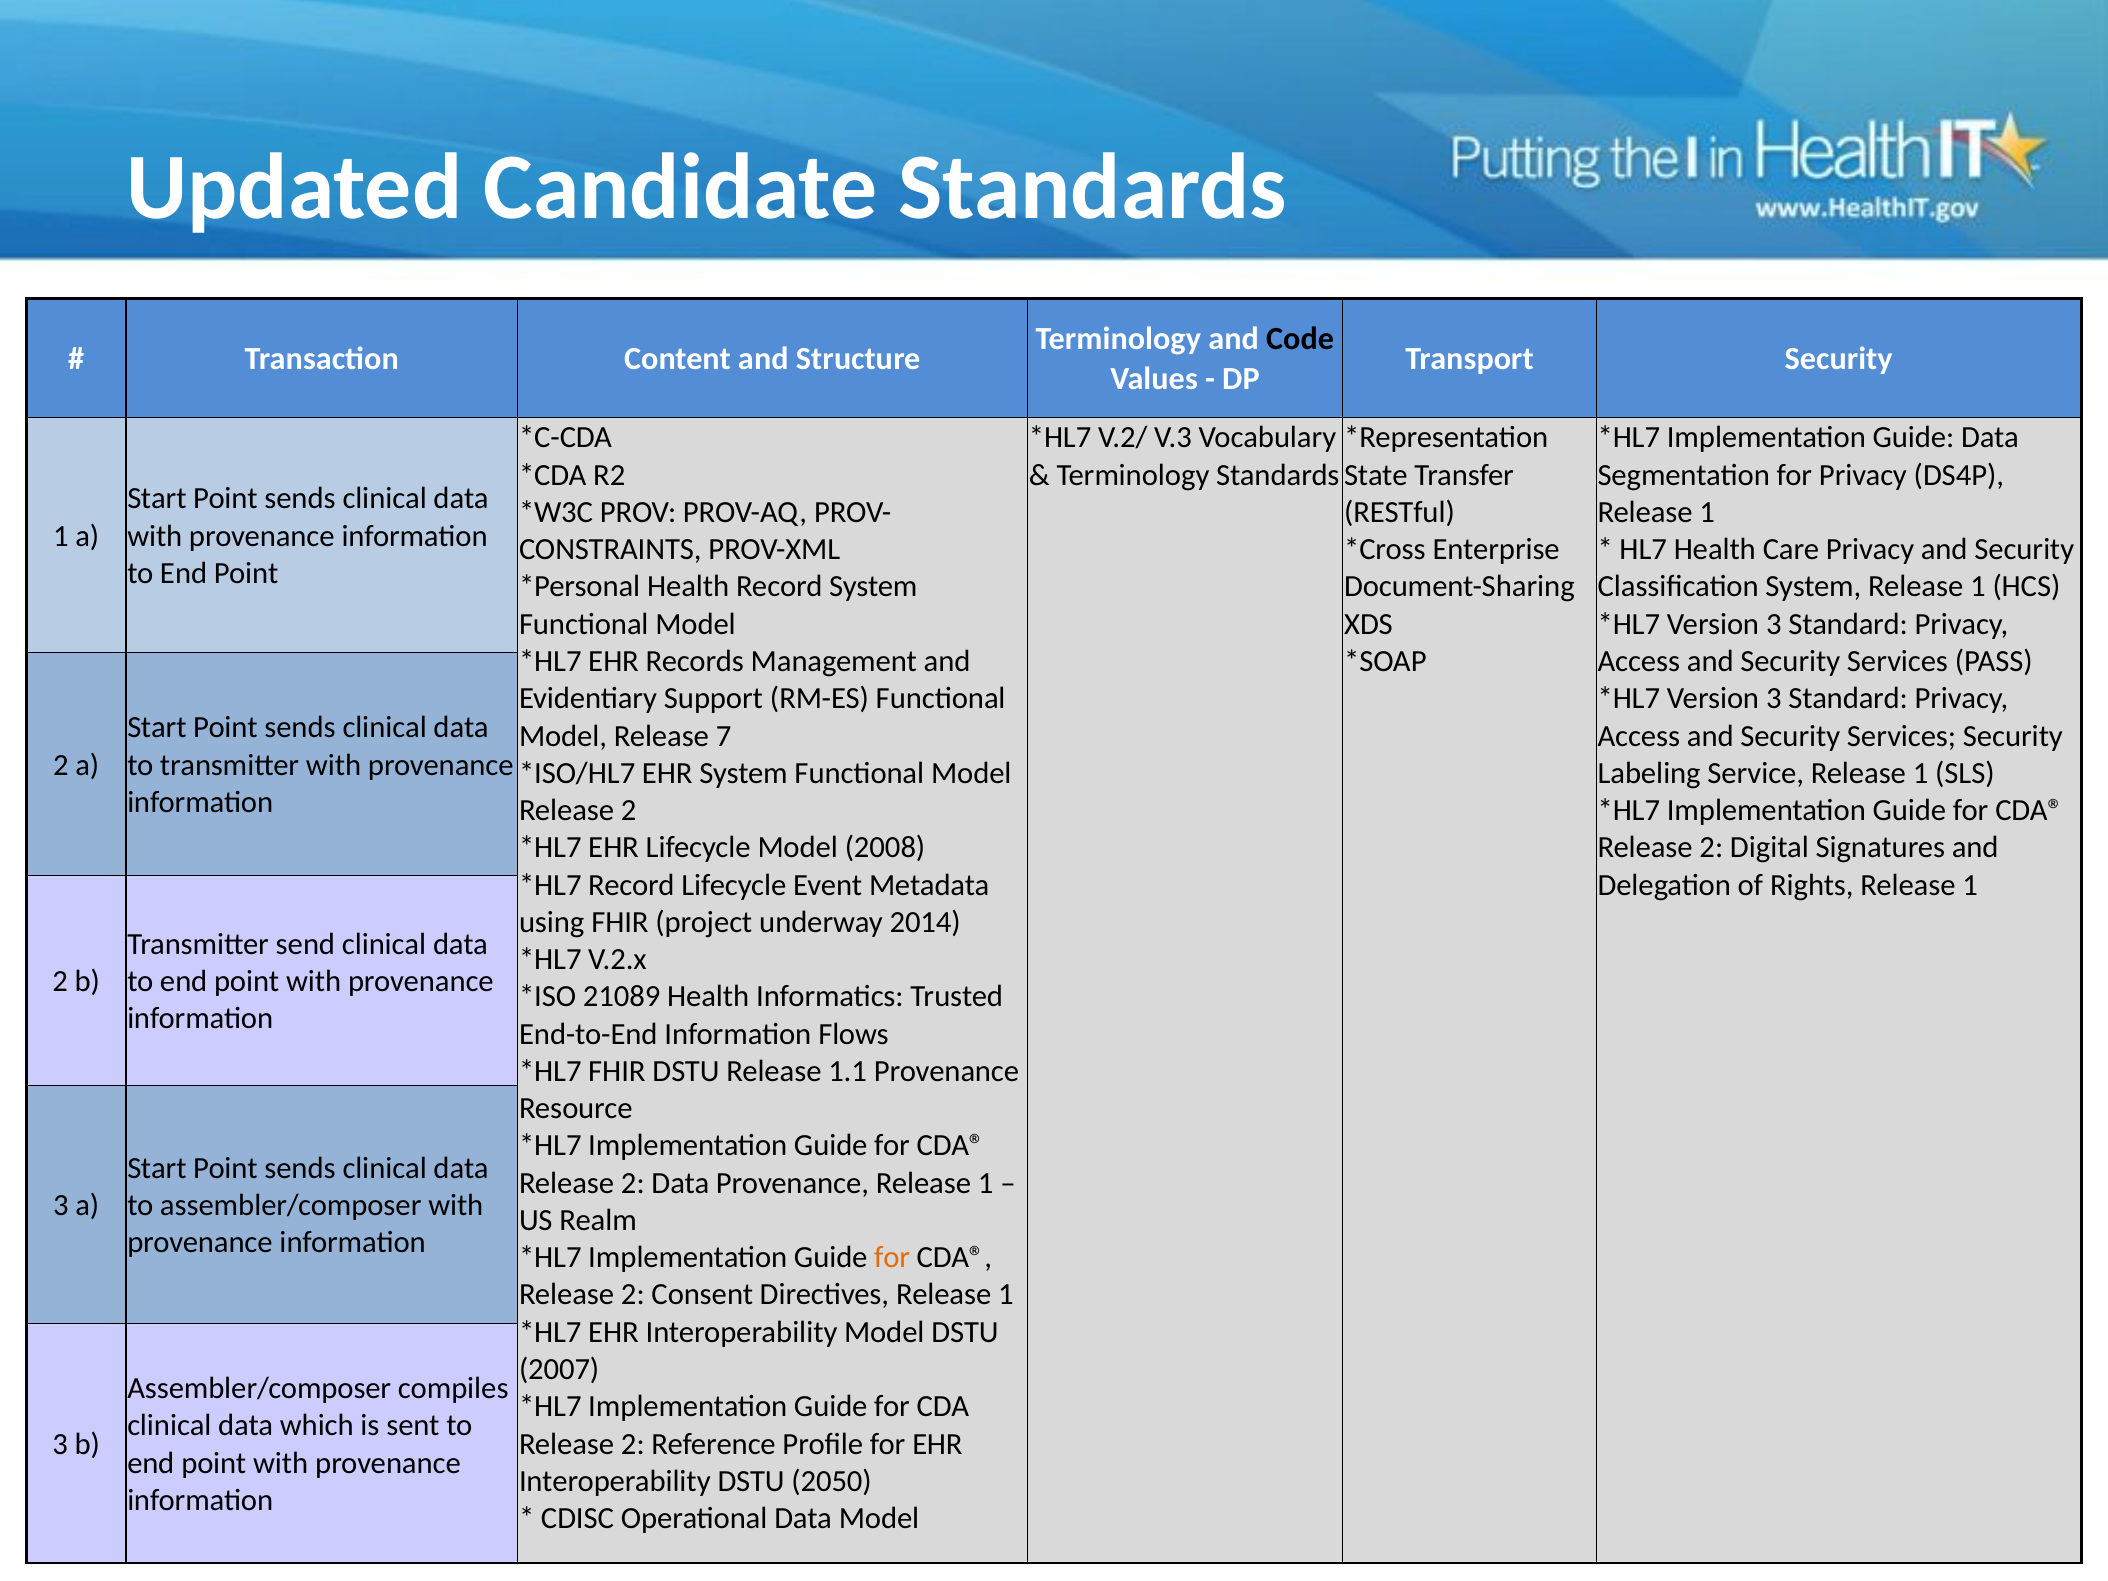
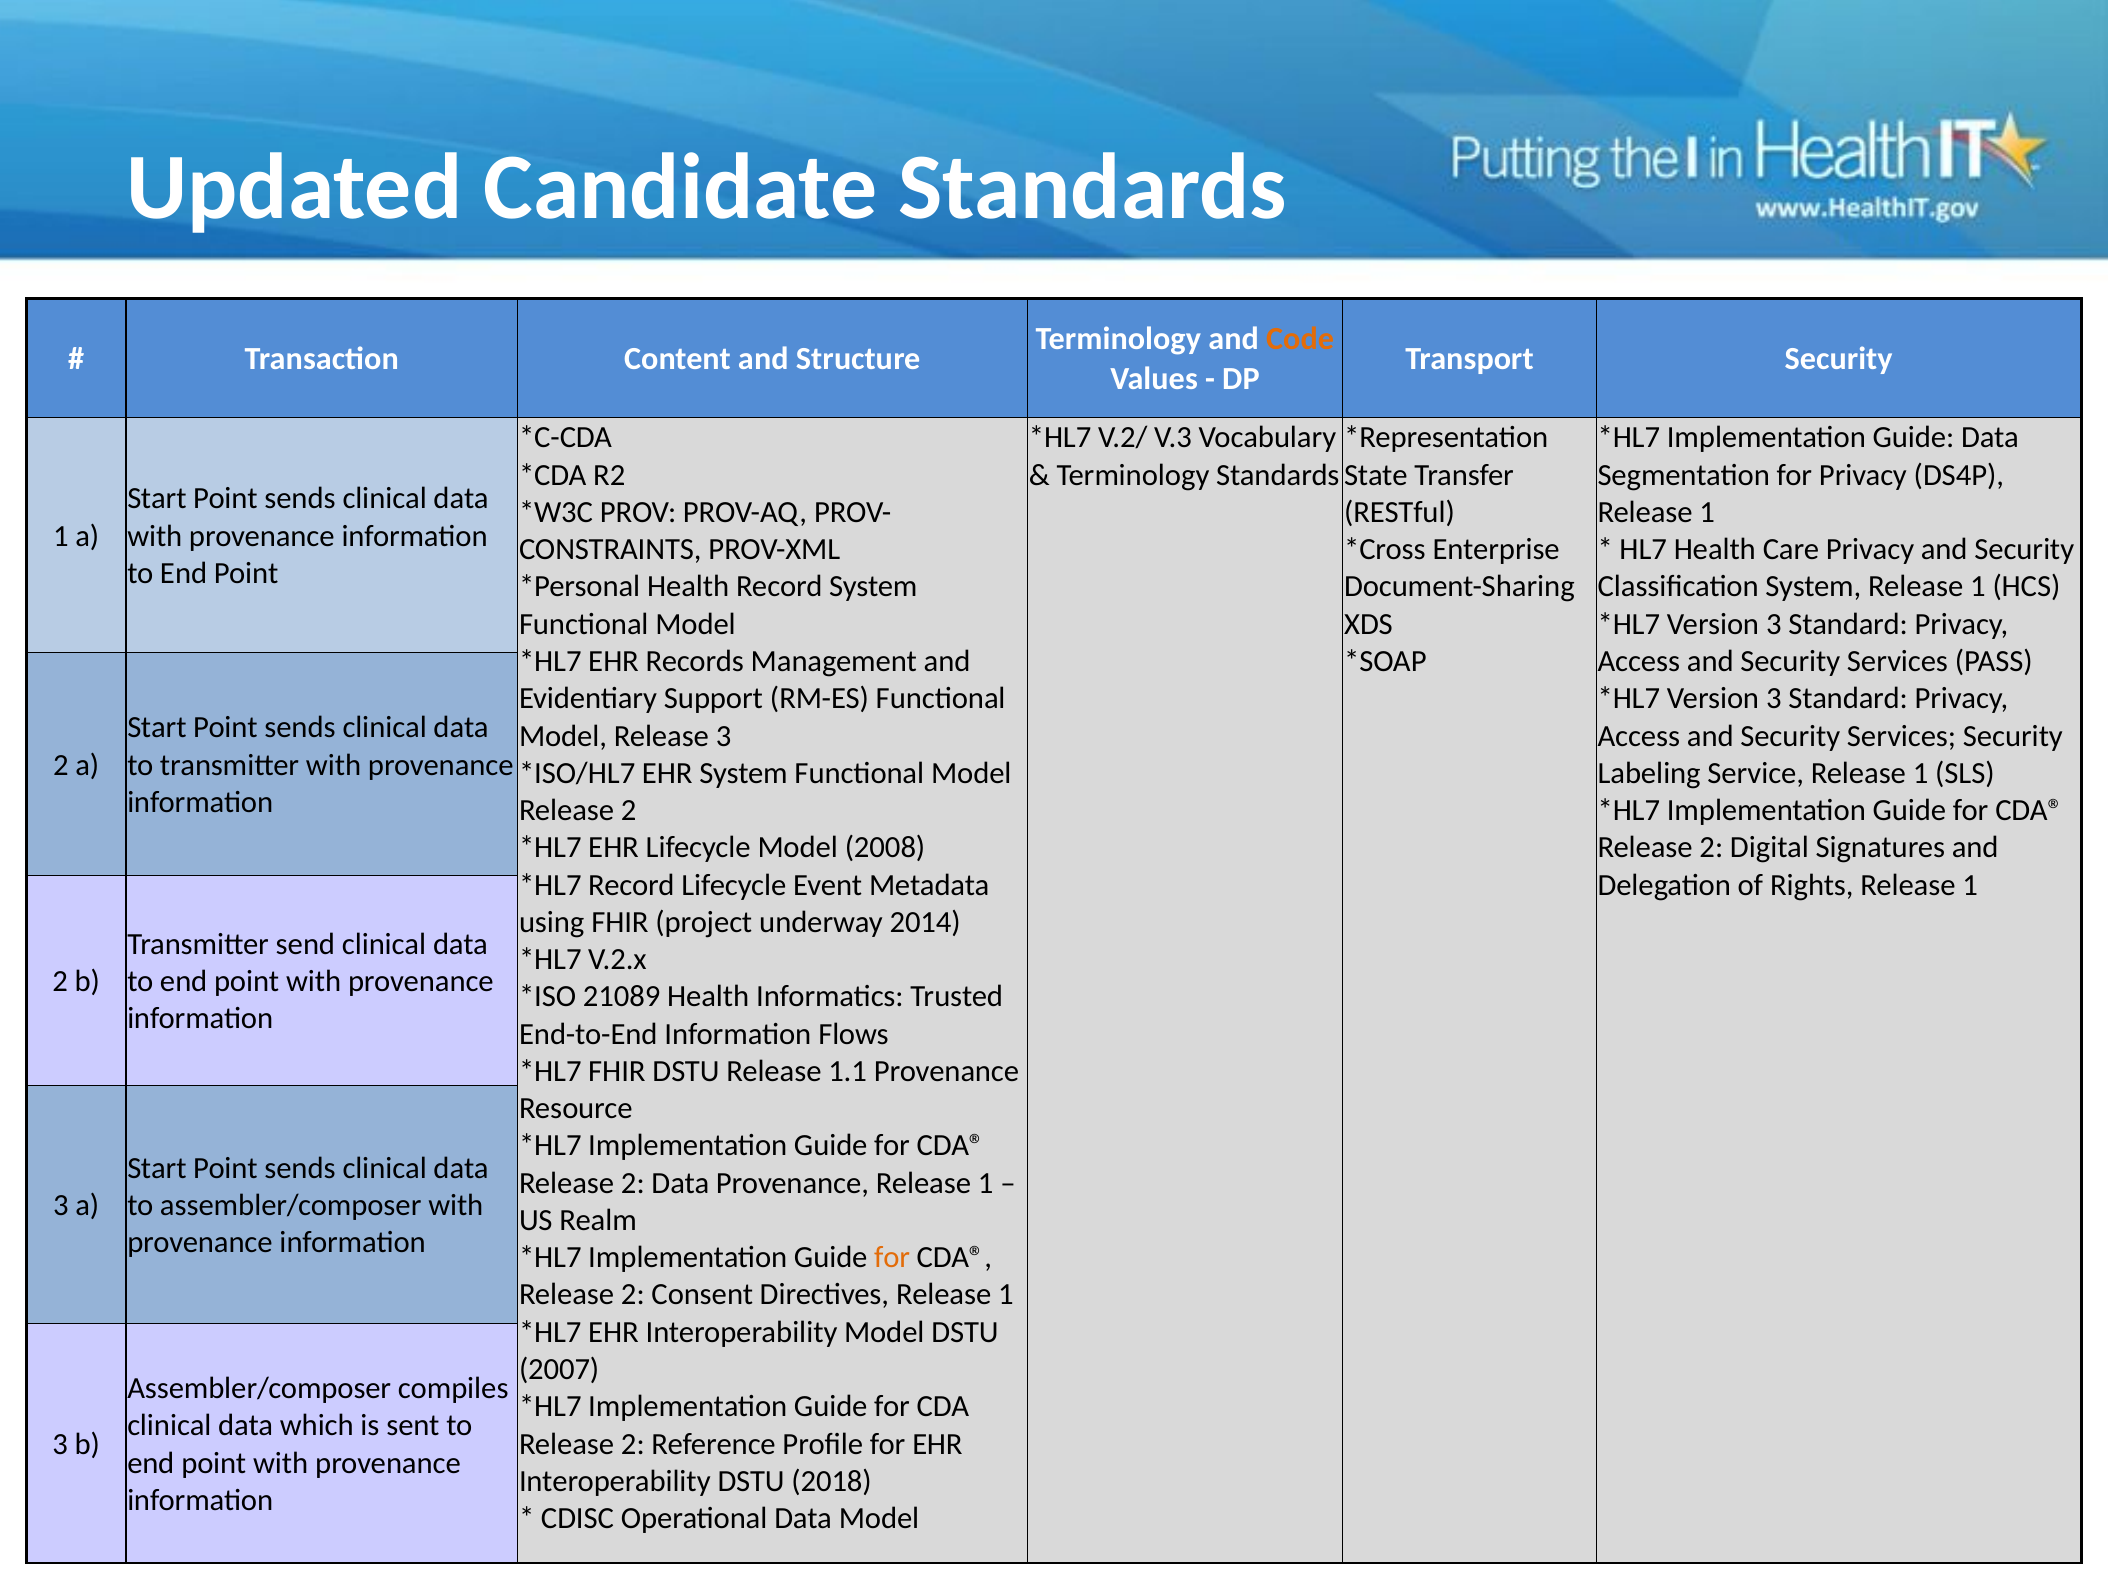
Code colour: black -> orange
Release 7: 7 -> 3
2050: 2050 -> 2018
